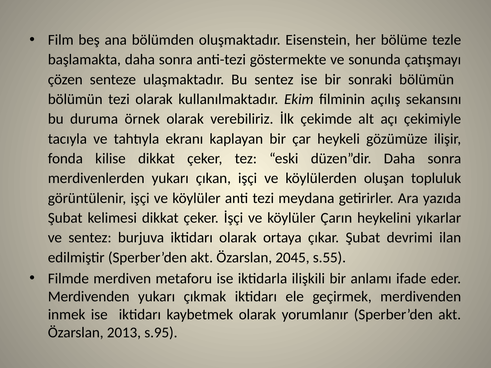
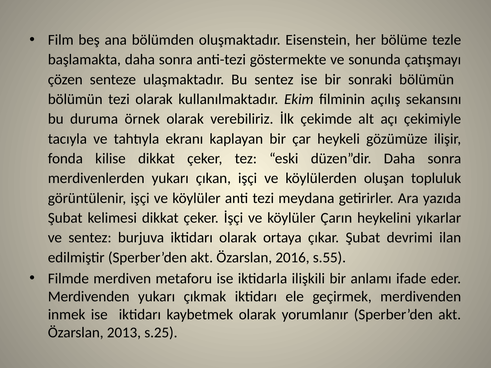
2045: 2045 -> 2016
s.95: s.95 -> s.25
